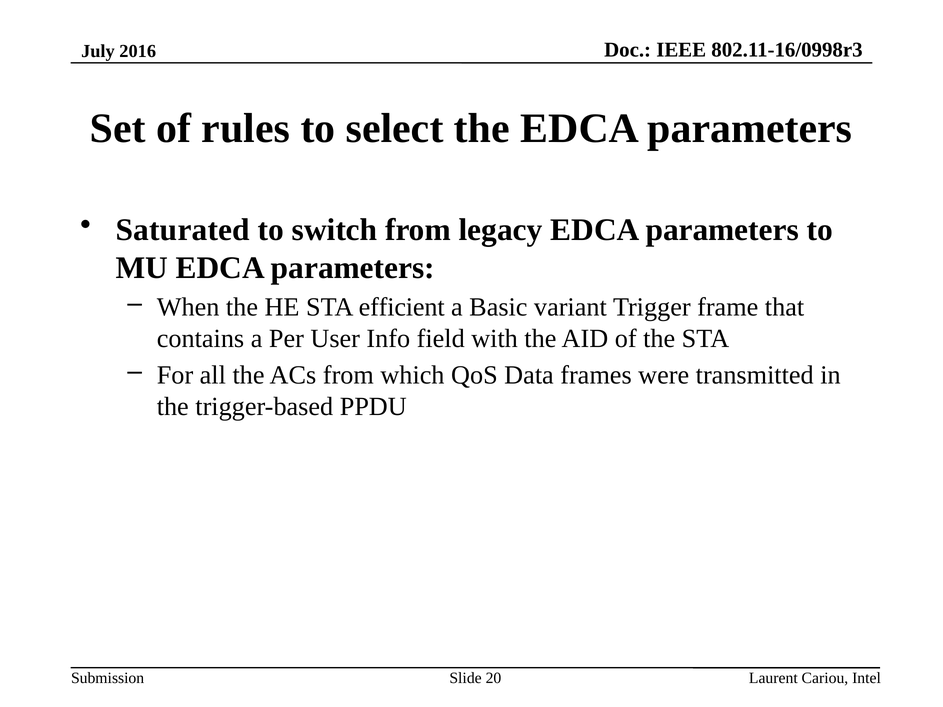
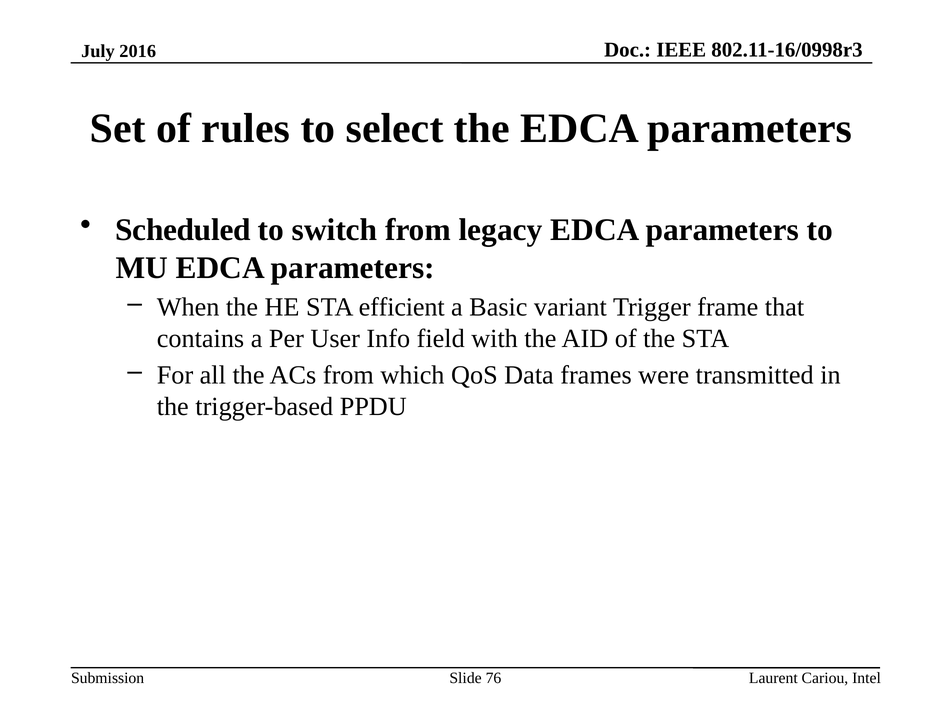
Saturated: Saturated -> Scheduled
20: 20 -> 76
